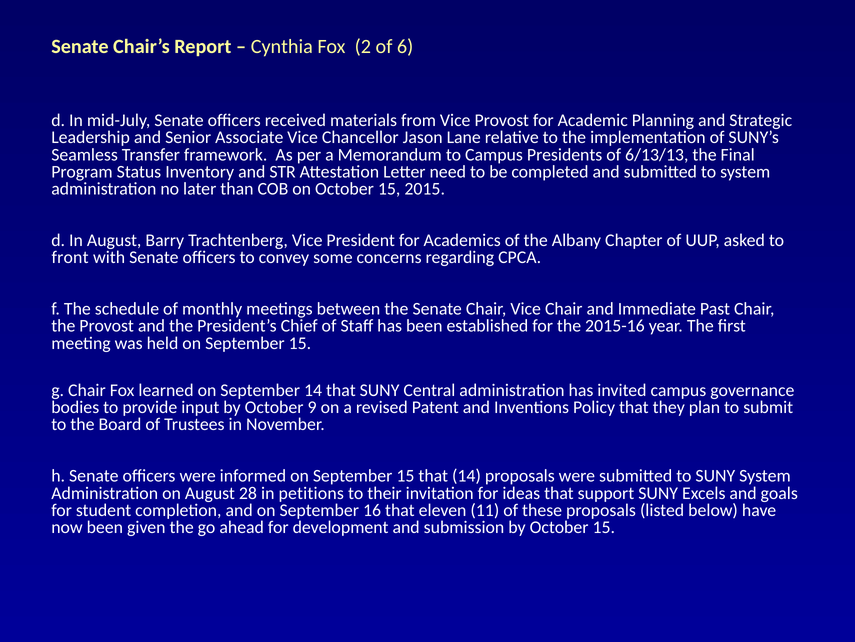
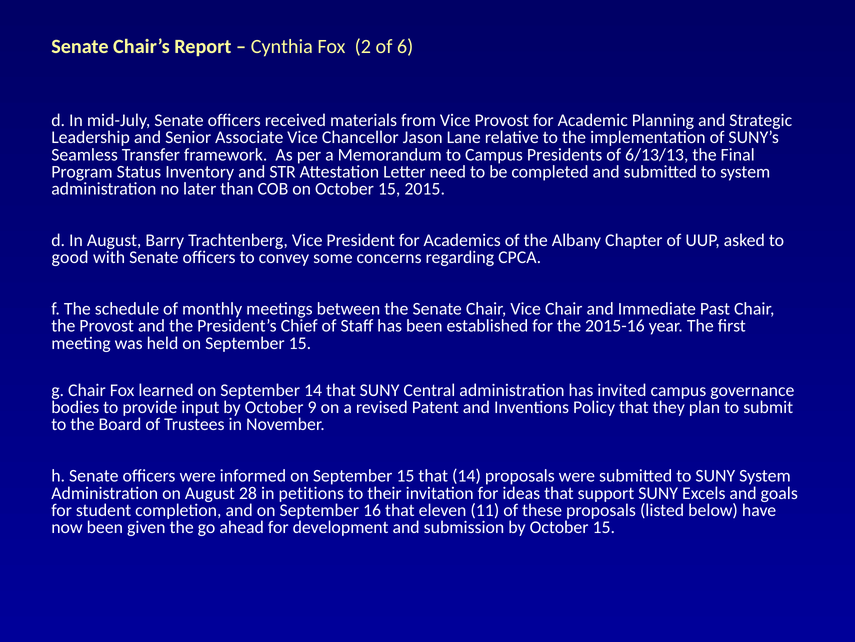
front: front -> good
